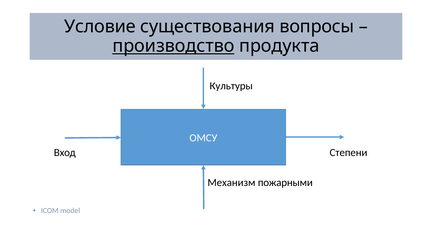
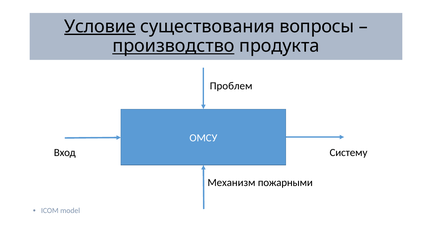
Условие underline: none -> present
Культуры: Культуры -> Проблем
Степени: Степени -> Систему
